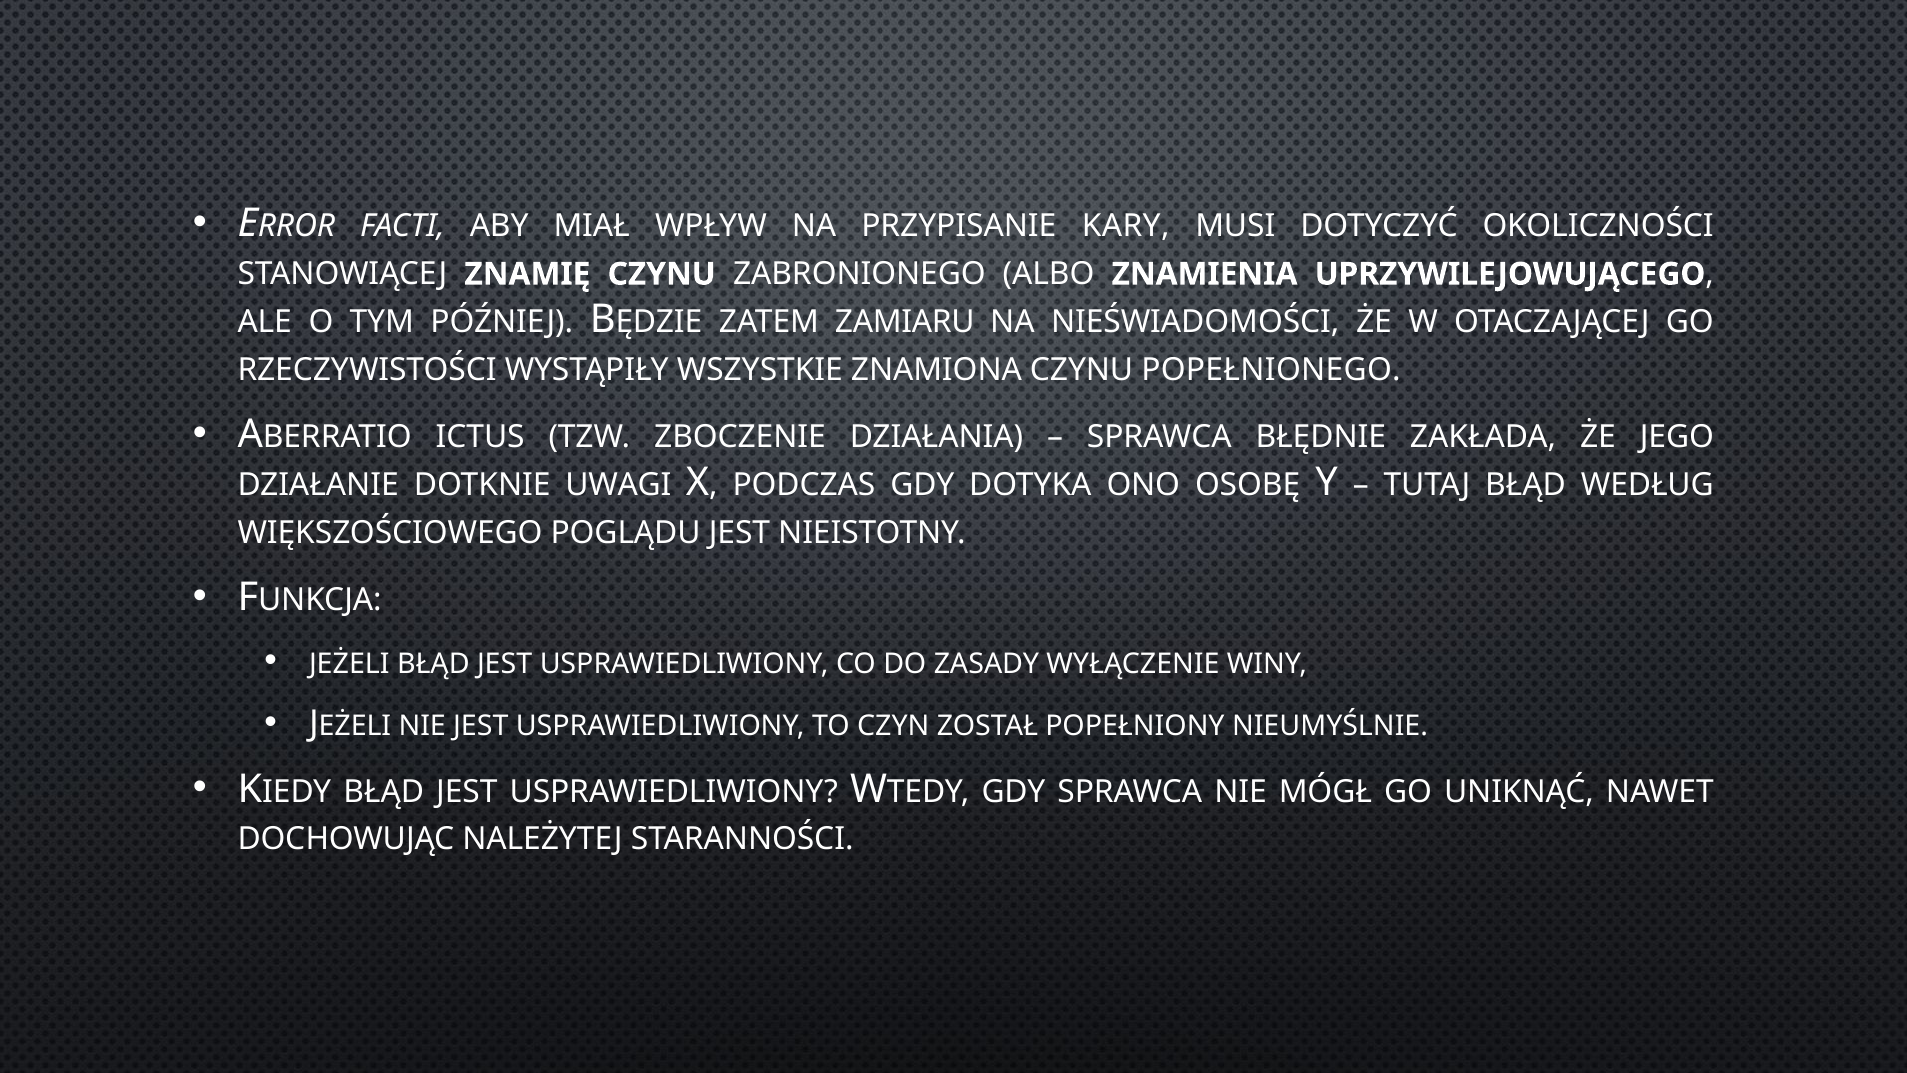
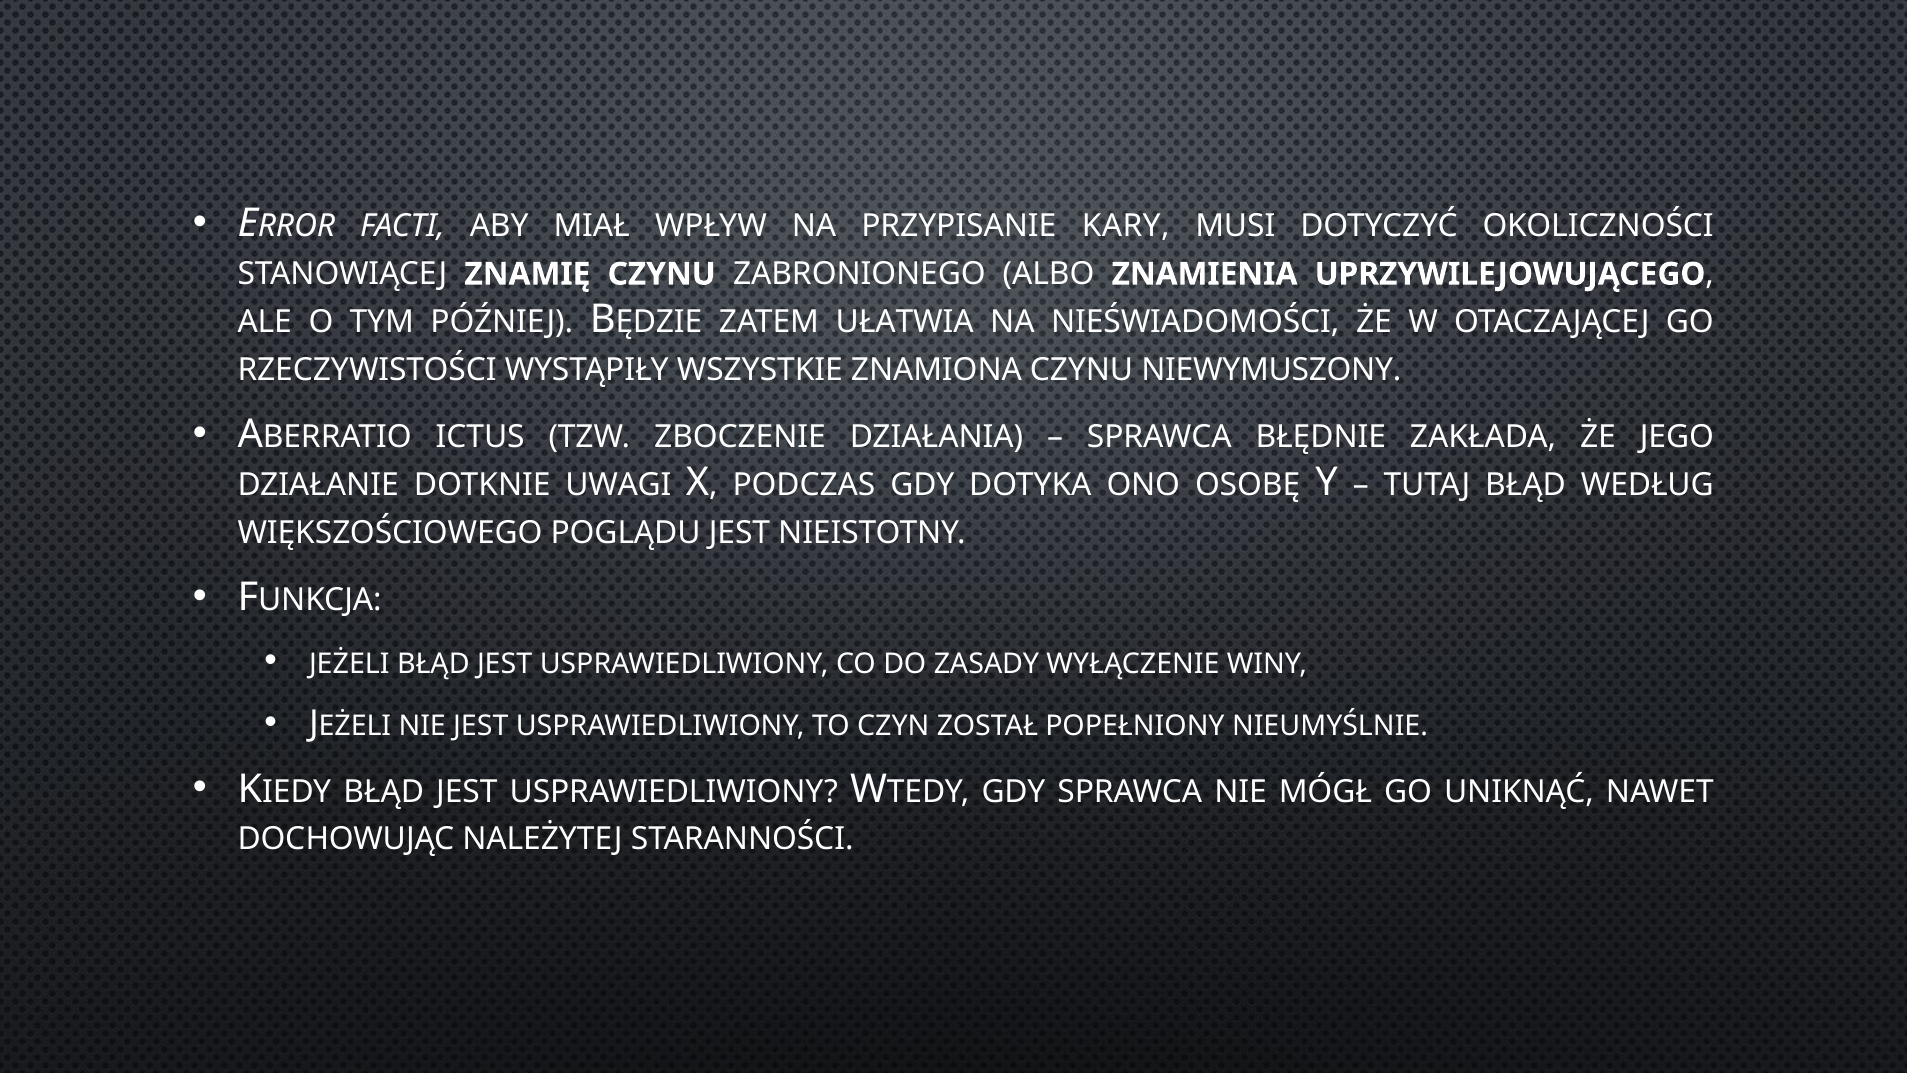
ZAMIARU: ZAMIARU -> UŁATWIA
POPEŁNIONEGO: POPEŁNIONEGO -> NIEWYMUSZONY
